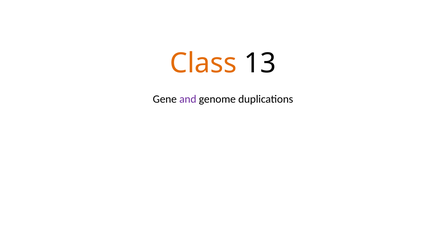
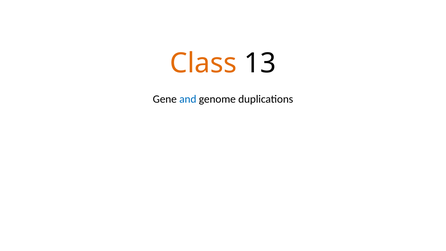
and colour: purple -> blue
